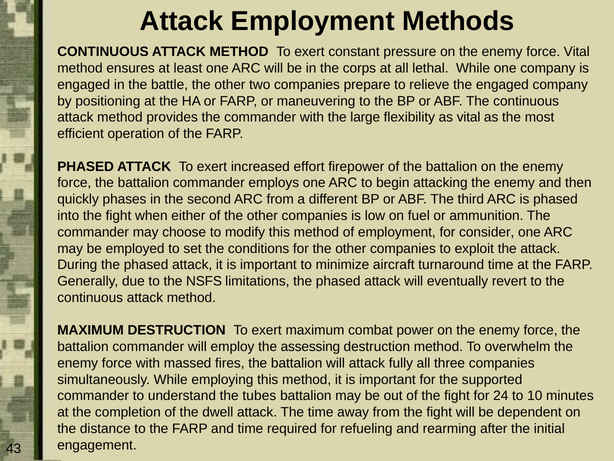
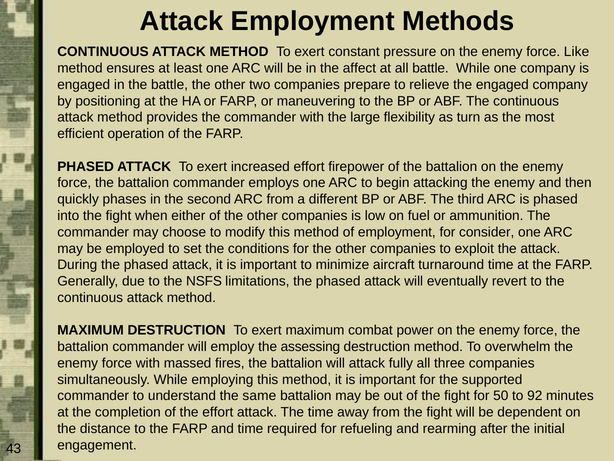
force Vital: Vital -> Like
corps: corps -> affect
all lethal: lethal -> battle
as vital: vital -> turn
tubes: tubes -> same
24: 24 -> 50
10: 10 -> 92
the dwell: dwell -> effort
